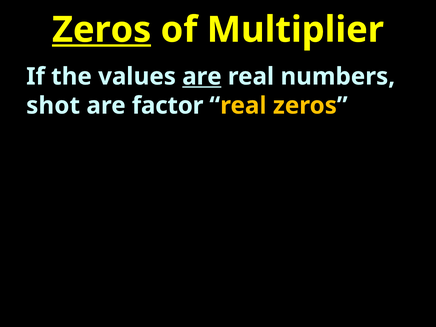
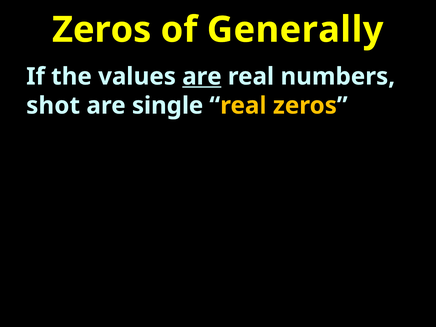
Zeros at (102, 30) underline: present -> none
Multiplier: Multiplier -> Generally
factor: factor -> single
